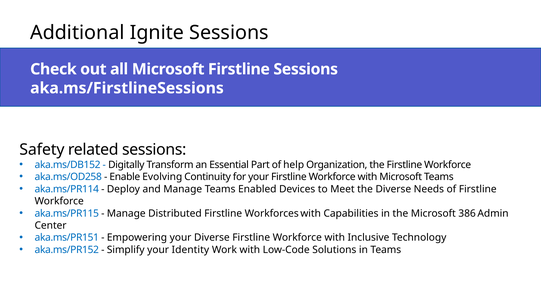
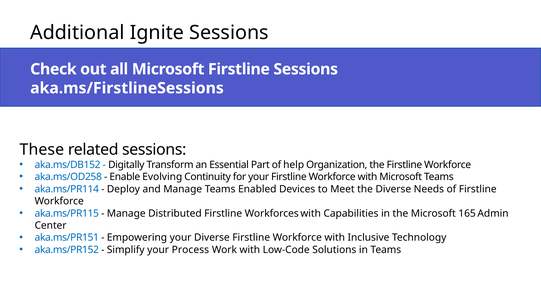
Safety: Safety -> These
386: 386 -> 165
Identity: Identity -> Process
